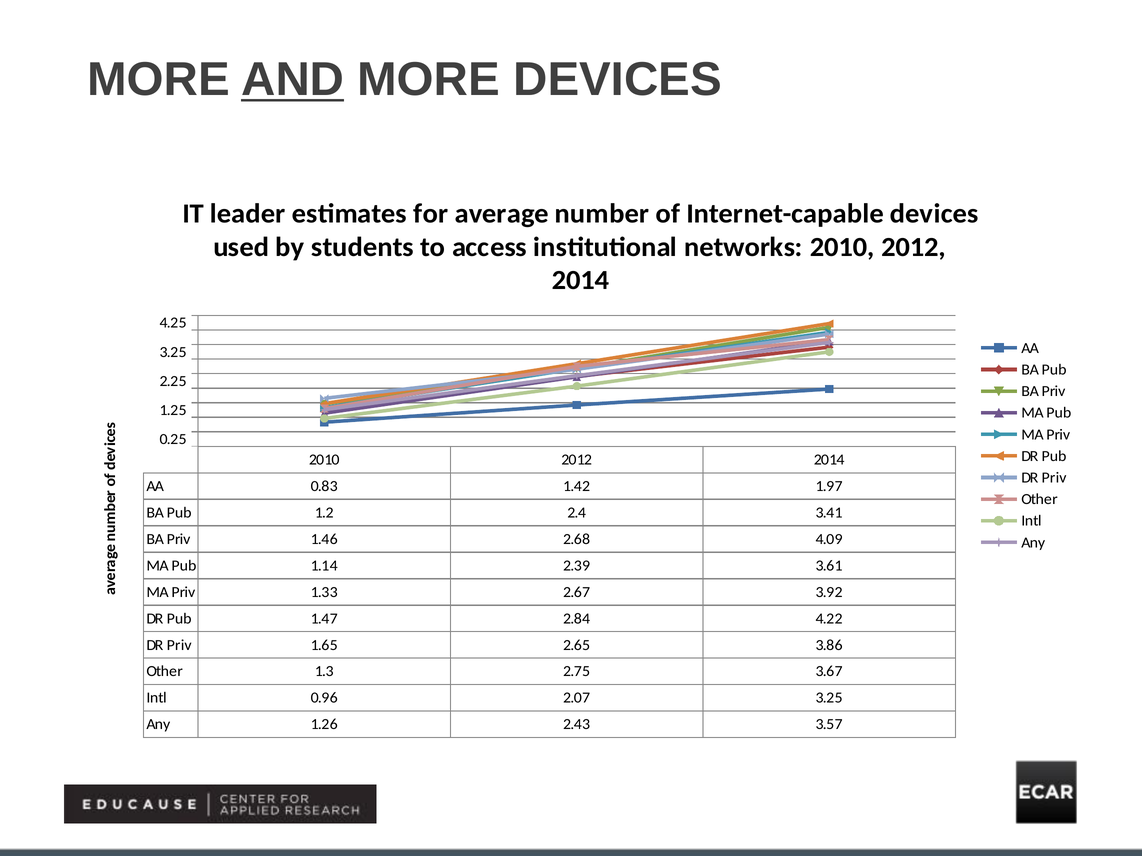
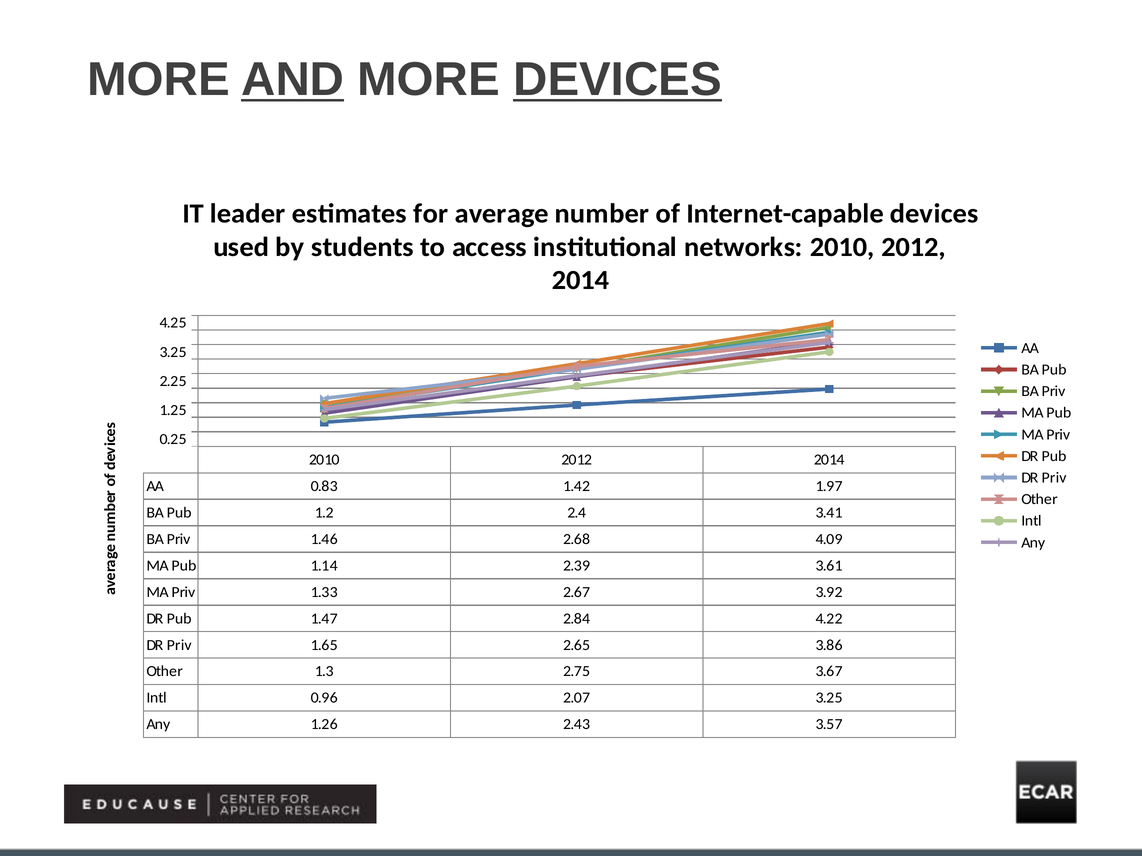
DEVICES at (617, 80) underline: none -> present
